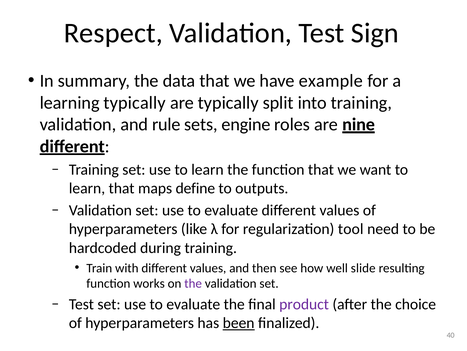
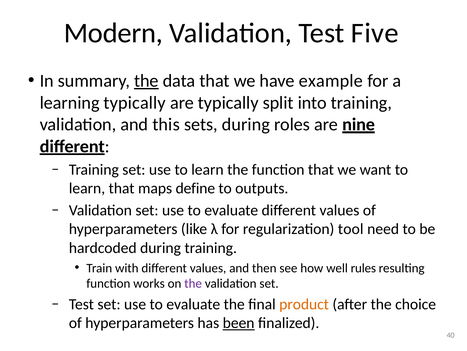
Respect: Respect -> Modern
Sign: Sign -> Five
the at (146, 81) underline: none -> present
rule: rule -> this
sets engine: engine -> during
slide: slide -> rules
product colour: purple -> orange
